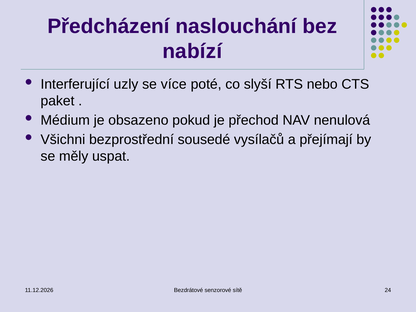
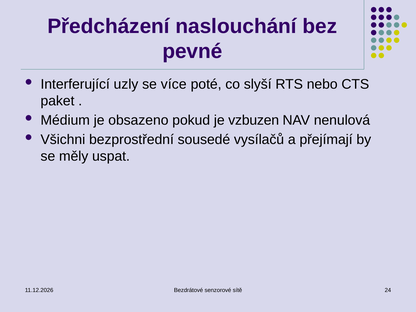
nabízí: nabízí -> pevné
přechod: přechod -> vzbuzen
